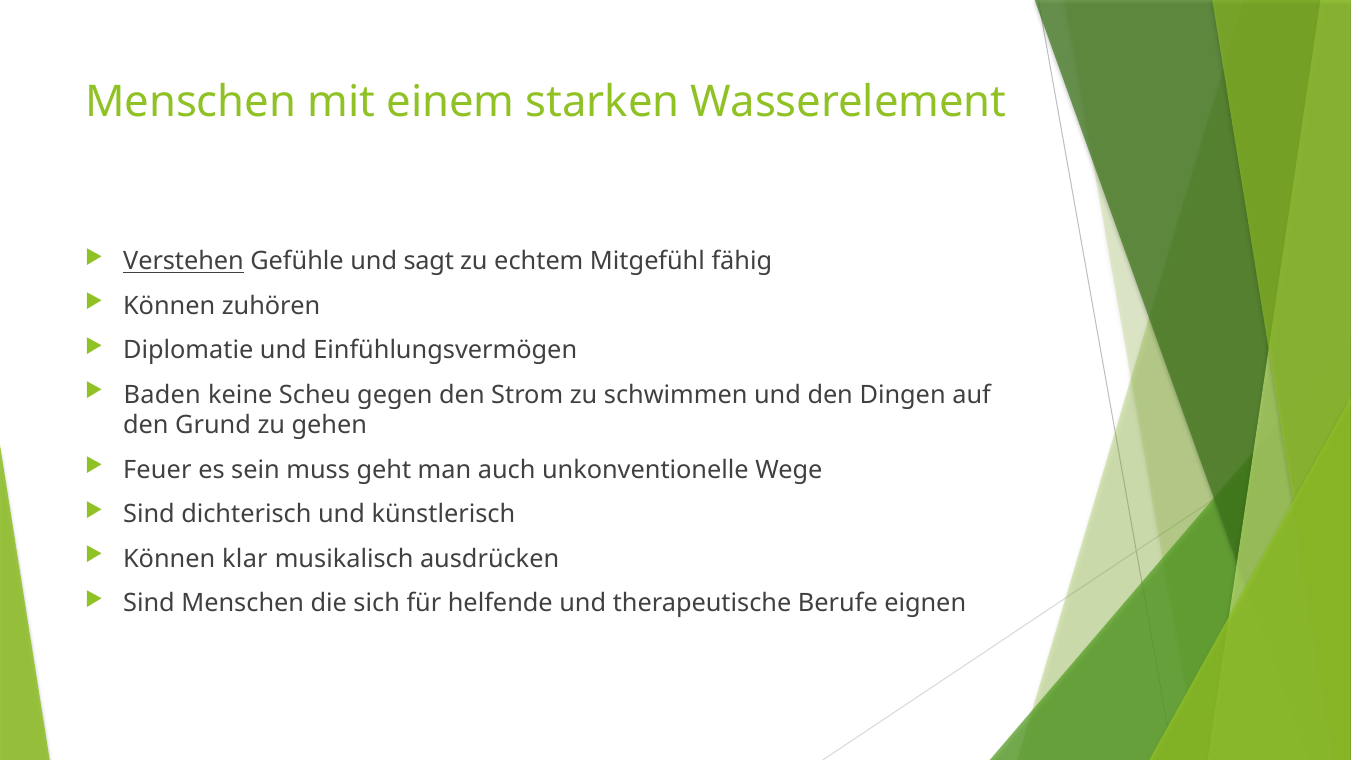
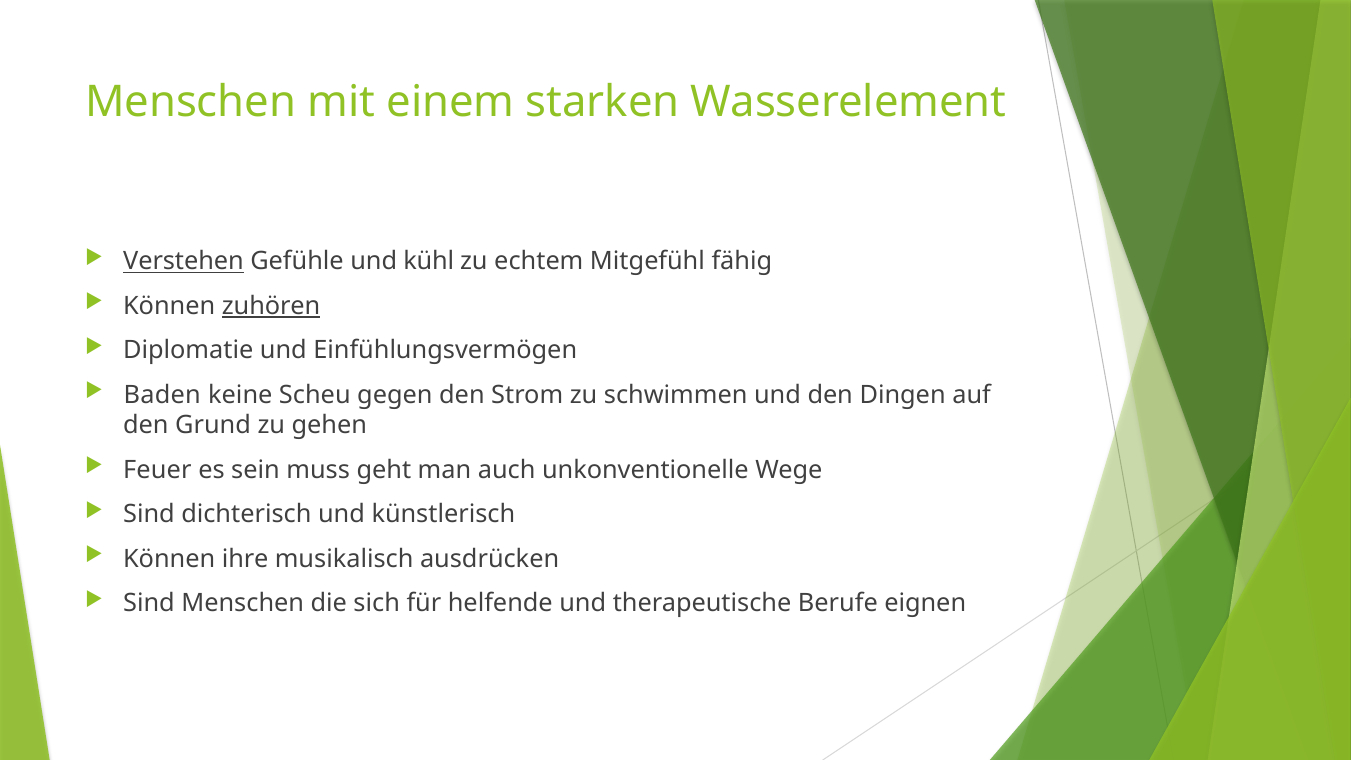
sagt: sagt -> kühl
zuhören underline: none -> present
klar: klar -> ihre
